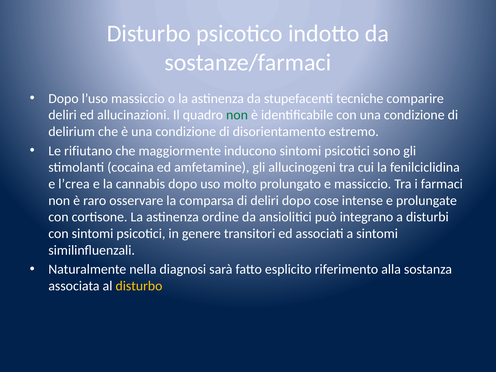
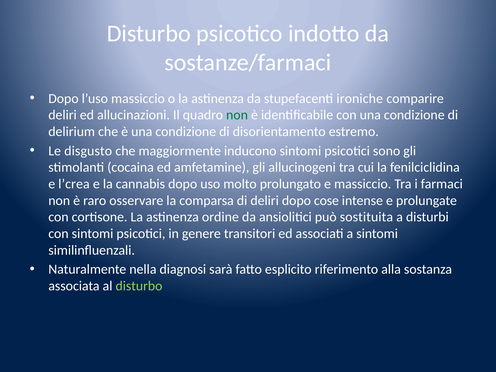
tecniche: tecniche -> ironiche
rifiutano: rifiutano -> disgusto
integrano: integrano -> sostituita
disturbo at (139, 286) colour: yellow -> light green
